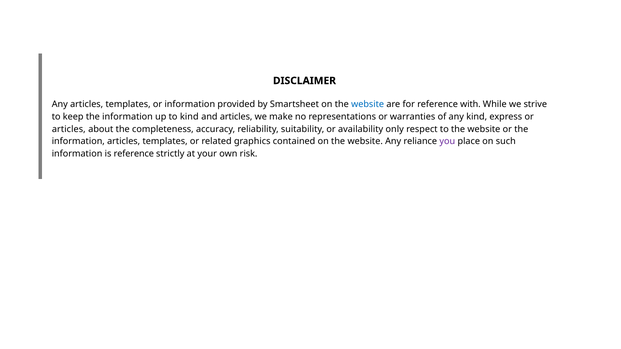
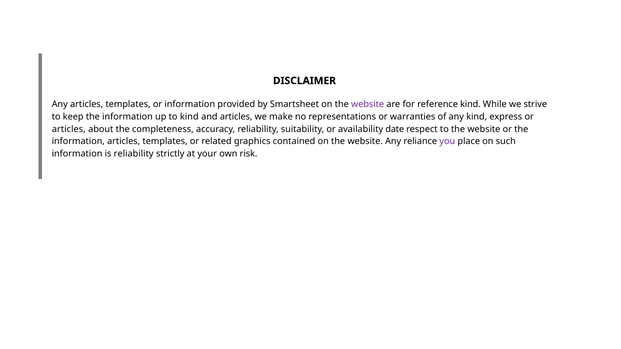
website at (368, 105) colour: blue -> purple
reference with: with -> kind
only: only -> date
is reference: reference -> reliability
